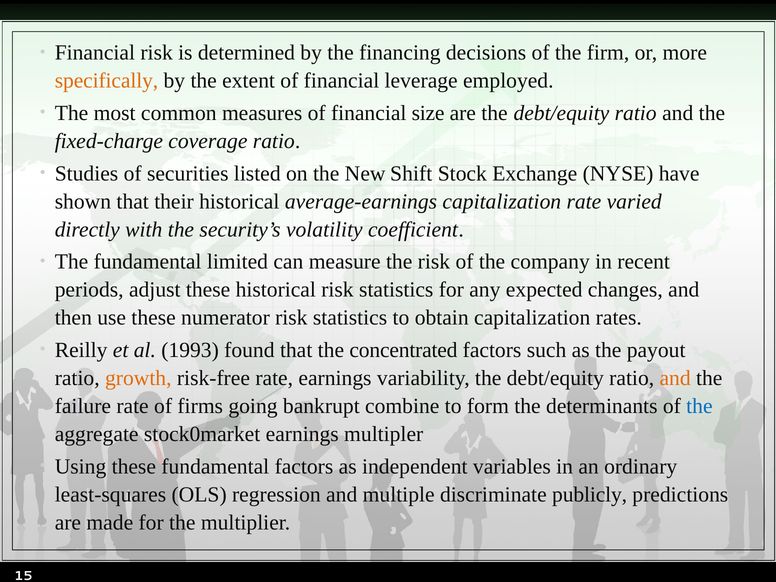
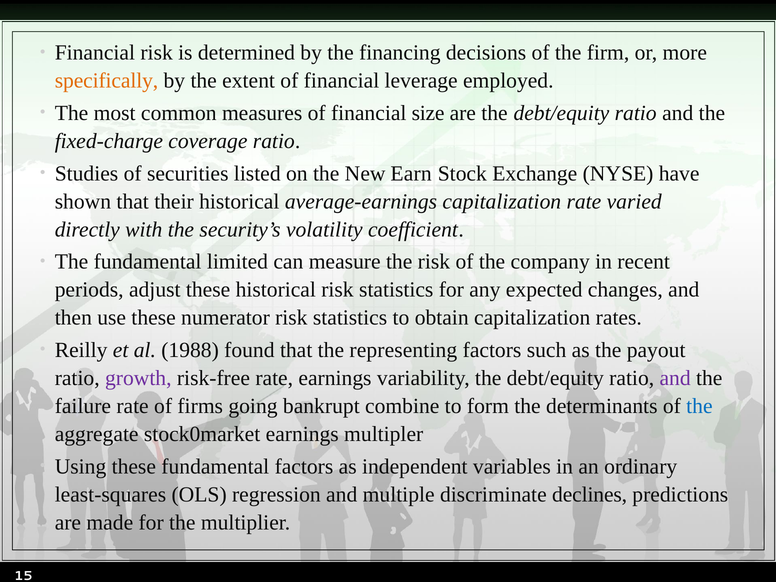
Shift: Shift -> Earn
1993: 1993 -> 1988
concentrated: concentrated -> representing
growth colour: orange -> purple
and at (675, 378) colour: orange -> purple
publicly: publicly -> declines
